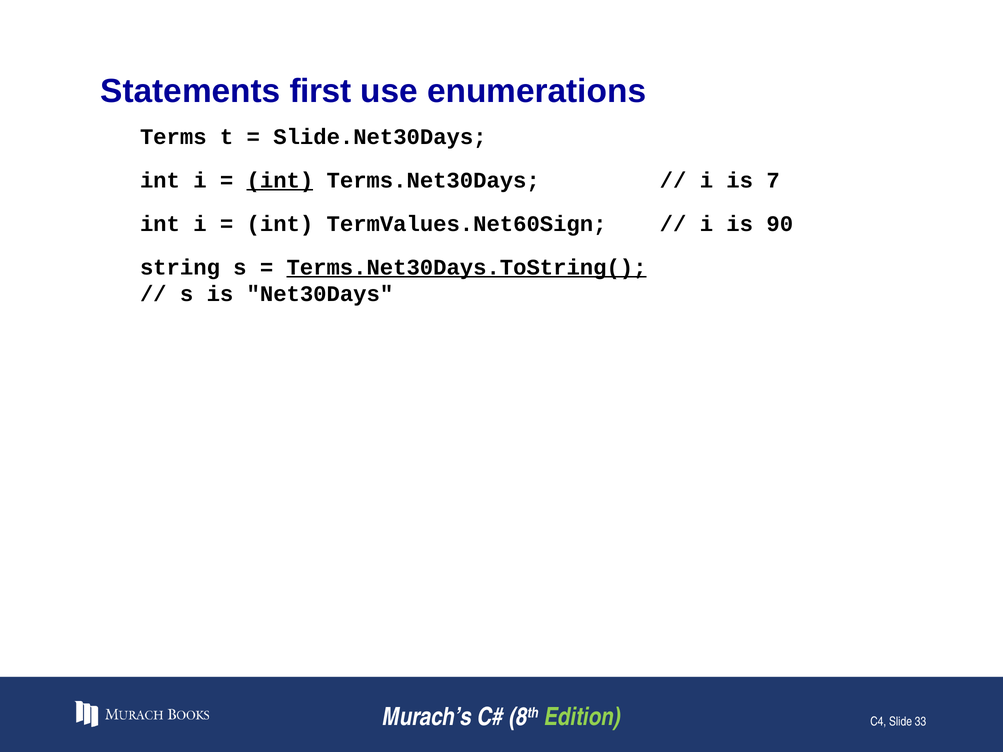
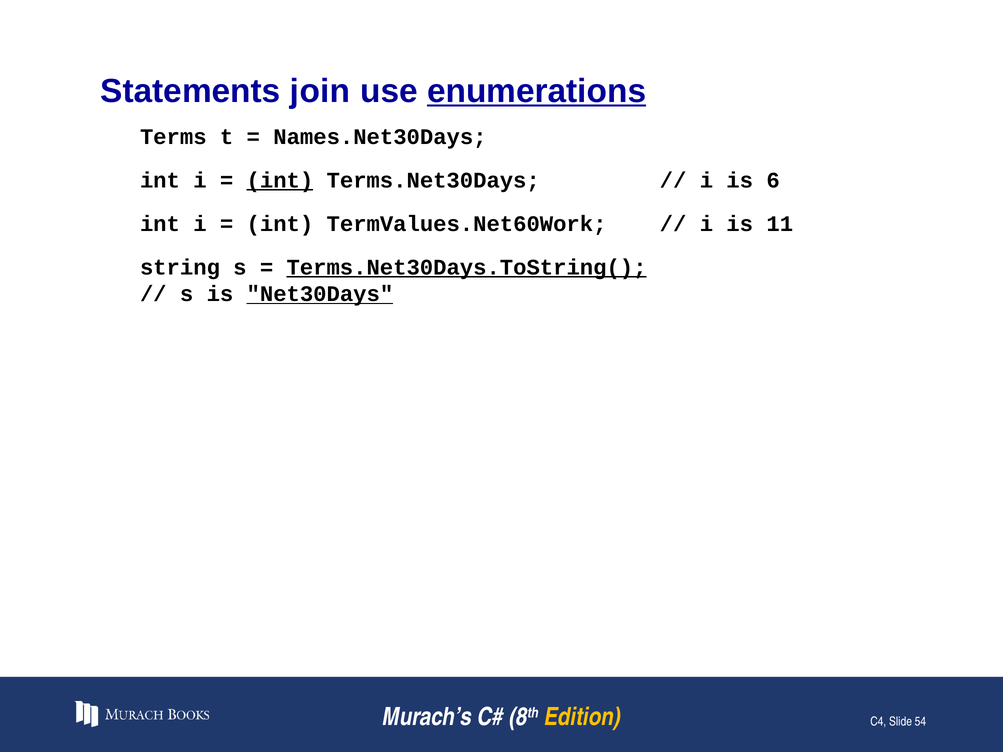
first: first -> join
enumerations underline: none -> present
Slide.Net30Days: Slide.Net30Days -> Names.Net30Days
7: 7 -> 6
TermValues.Net60Sign: TermValues.Net60Sign -> TermValues.Net60Work
90: 90 -> 11
Net30Days underline: none -> present
Edition colour: light green -> yellow
33: 33 -> 54
